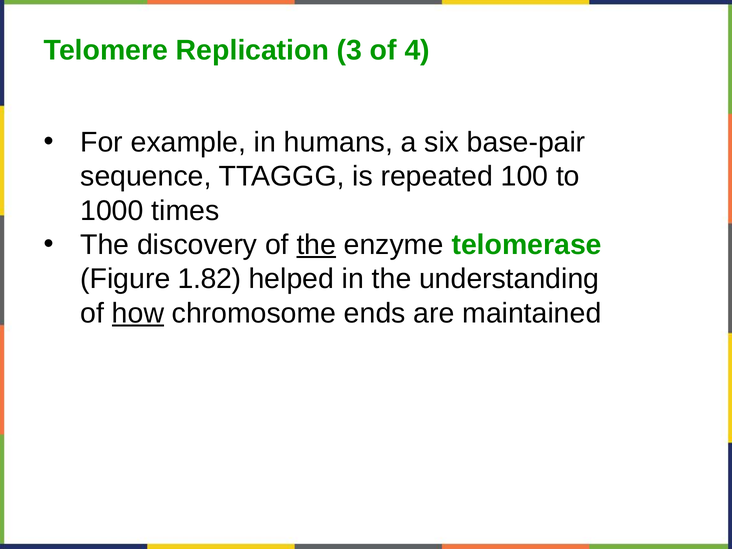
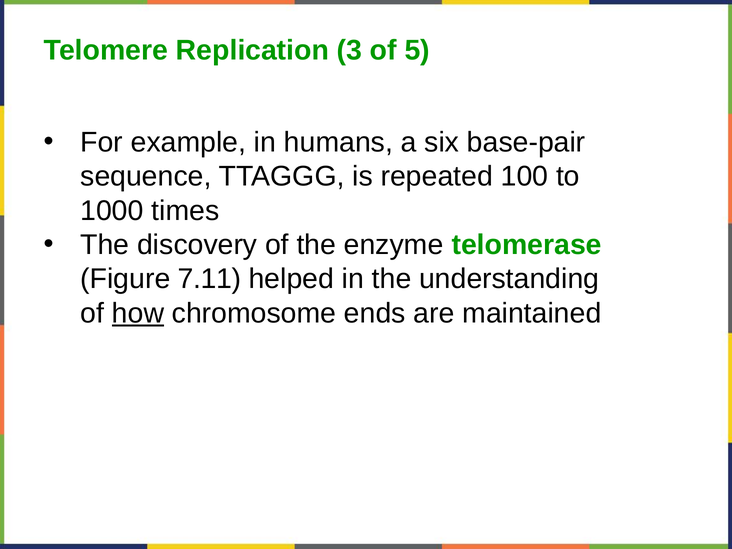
4: 4 -> 5
the at (316, 245) underline: present -> none
1.82: 1.82 -> 7.11
